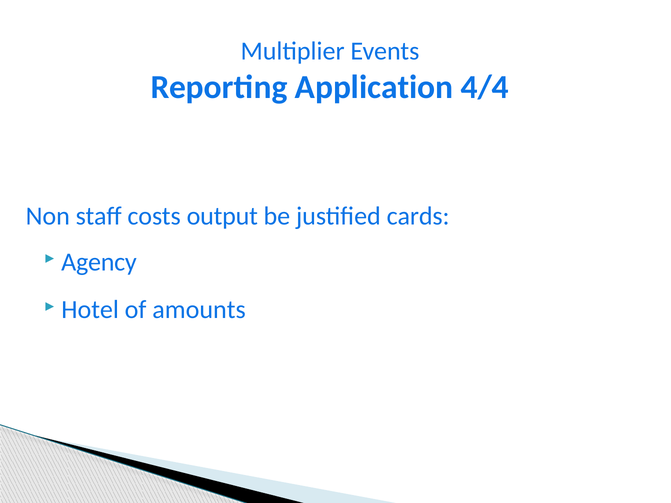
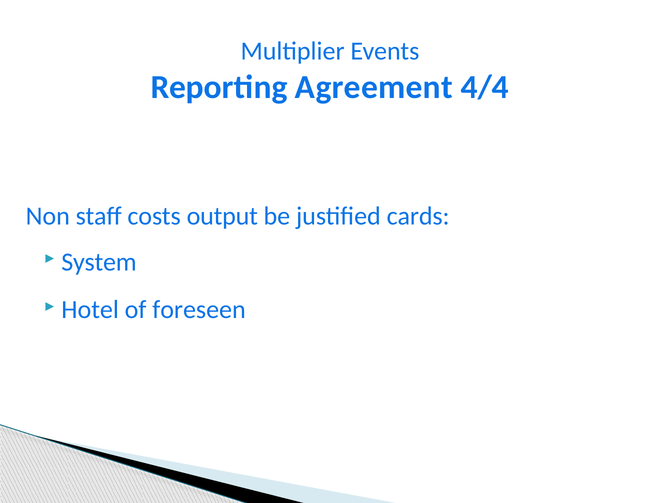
Application: Application -> Agreement
Agency: Agency -> System
amounts: amounts -> foreseen
